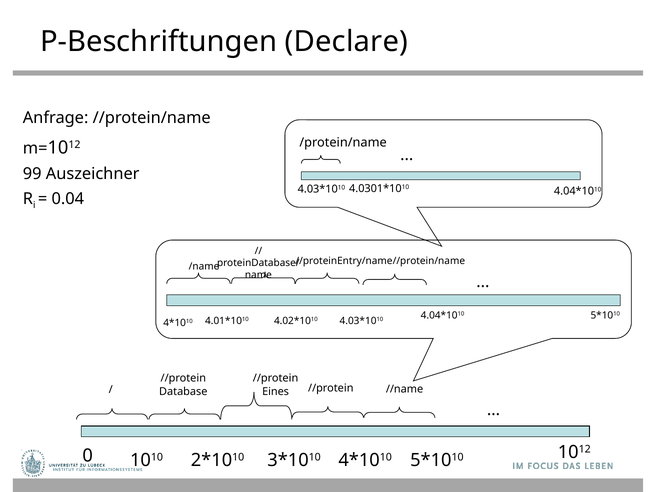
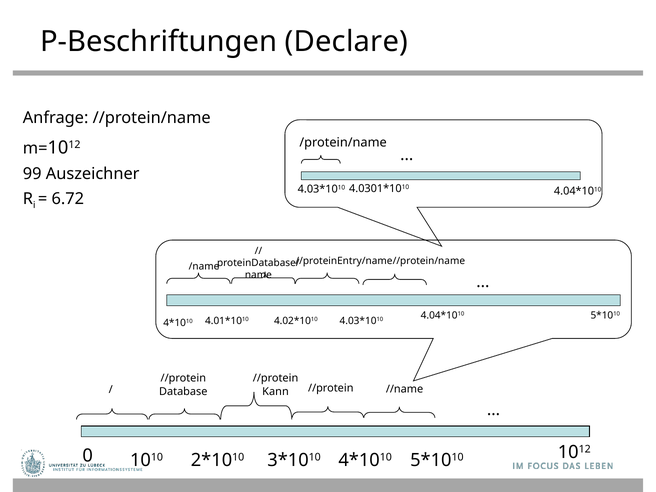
0.04: 0.04 -> 6.72
Eines: Eines -> Kann
